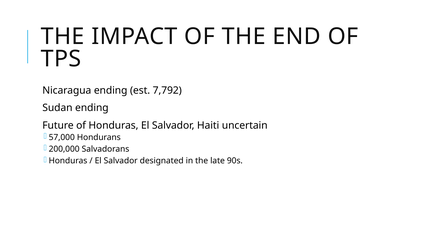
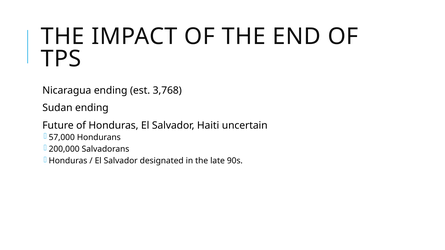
7,792: 7,792 -> 3,768
